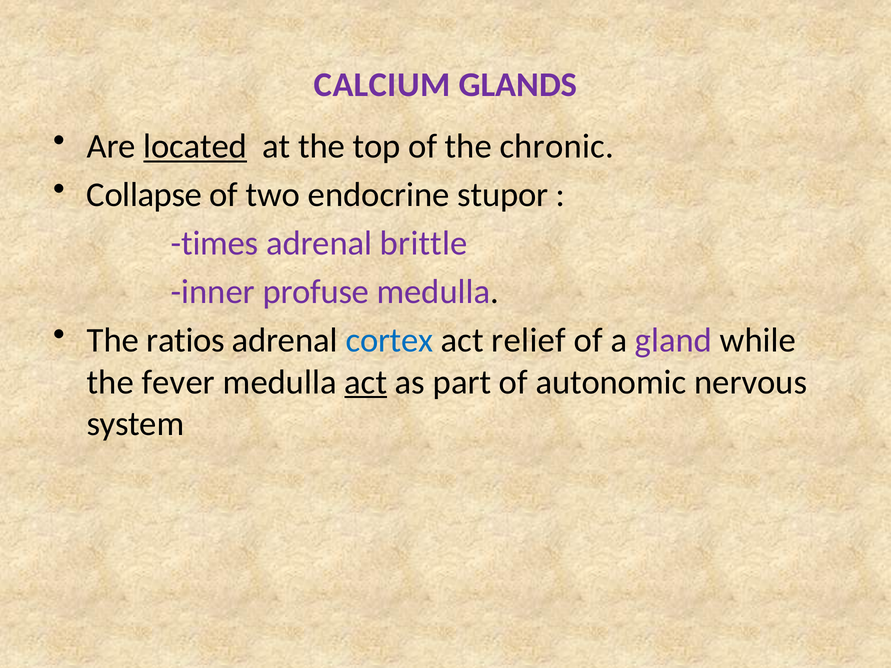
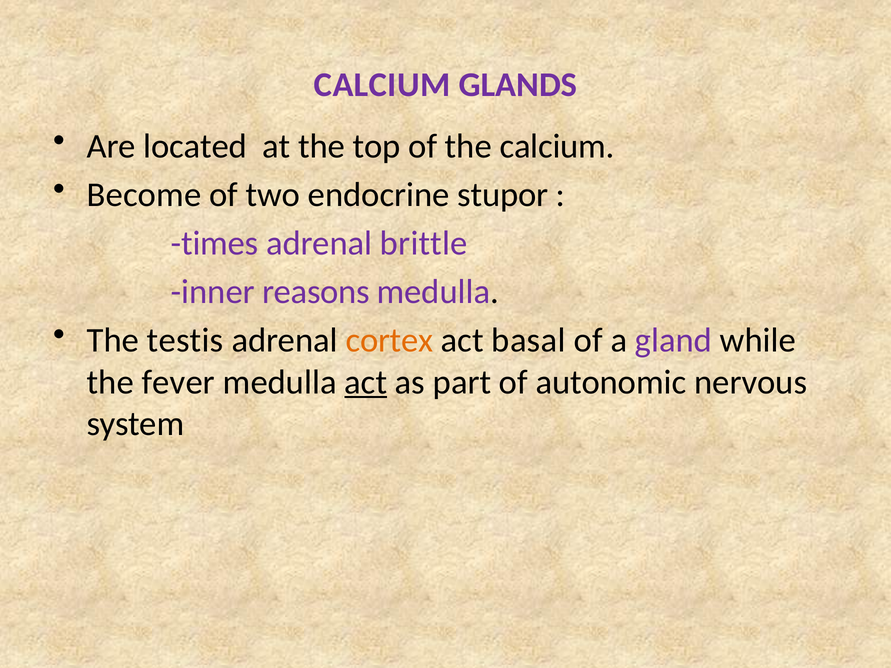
located underline: present -> none
the chronic: chronic -> calcium
Collapse: Collapse -> Become
profuse: profuse -> reasons
ratios: ratios -> testis
cortex colour: blue -> orange
relief: relief -> basal
